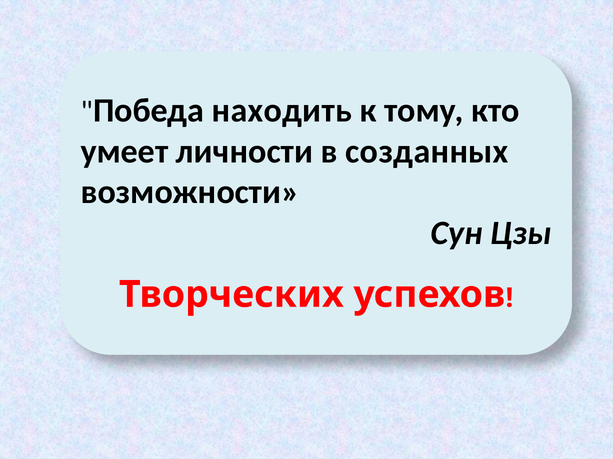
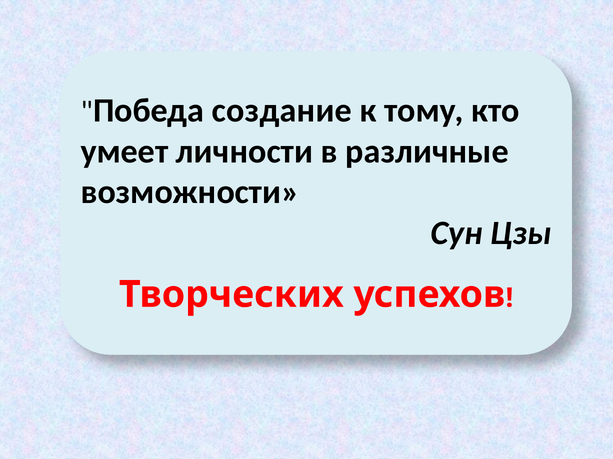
находить: находить -> создание
созданных: созданных -> различные
